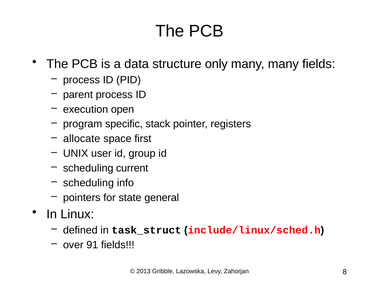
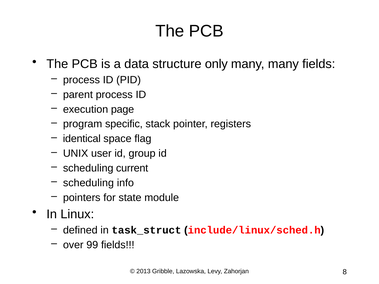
open: open -> page
allocate: allocate -> identical
first: first -> flag
general: general -> module
91: 91 -> 99
